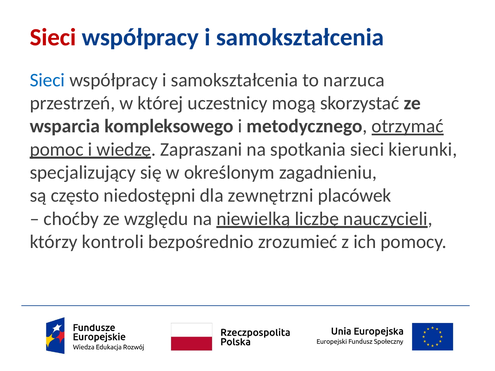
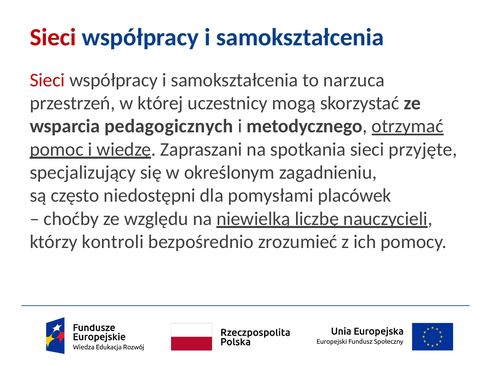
Sieci at (47, 80) colour: blue -> red
kompleksowego: kompleksowego -> pedagogicznych
kierunki: kierunki -> przyjęte
zewnętrzni: zewnętrzni -> pomysłami
